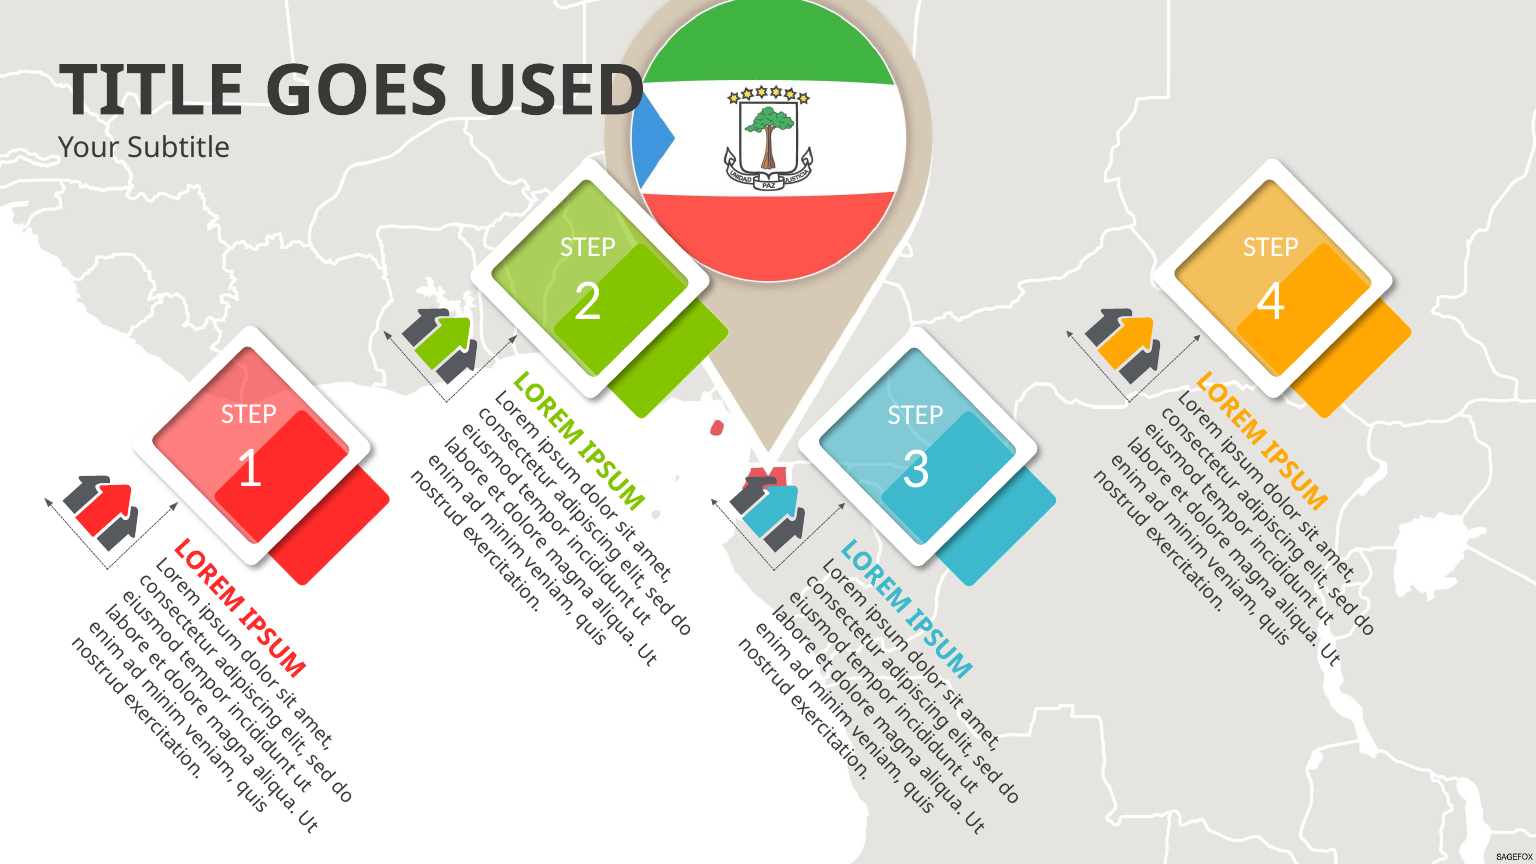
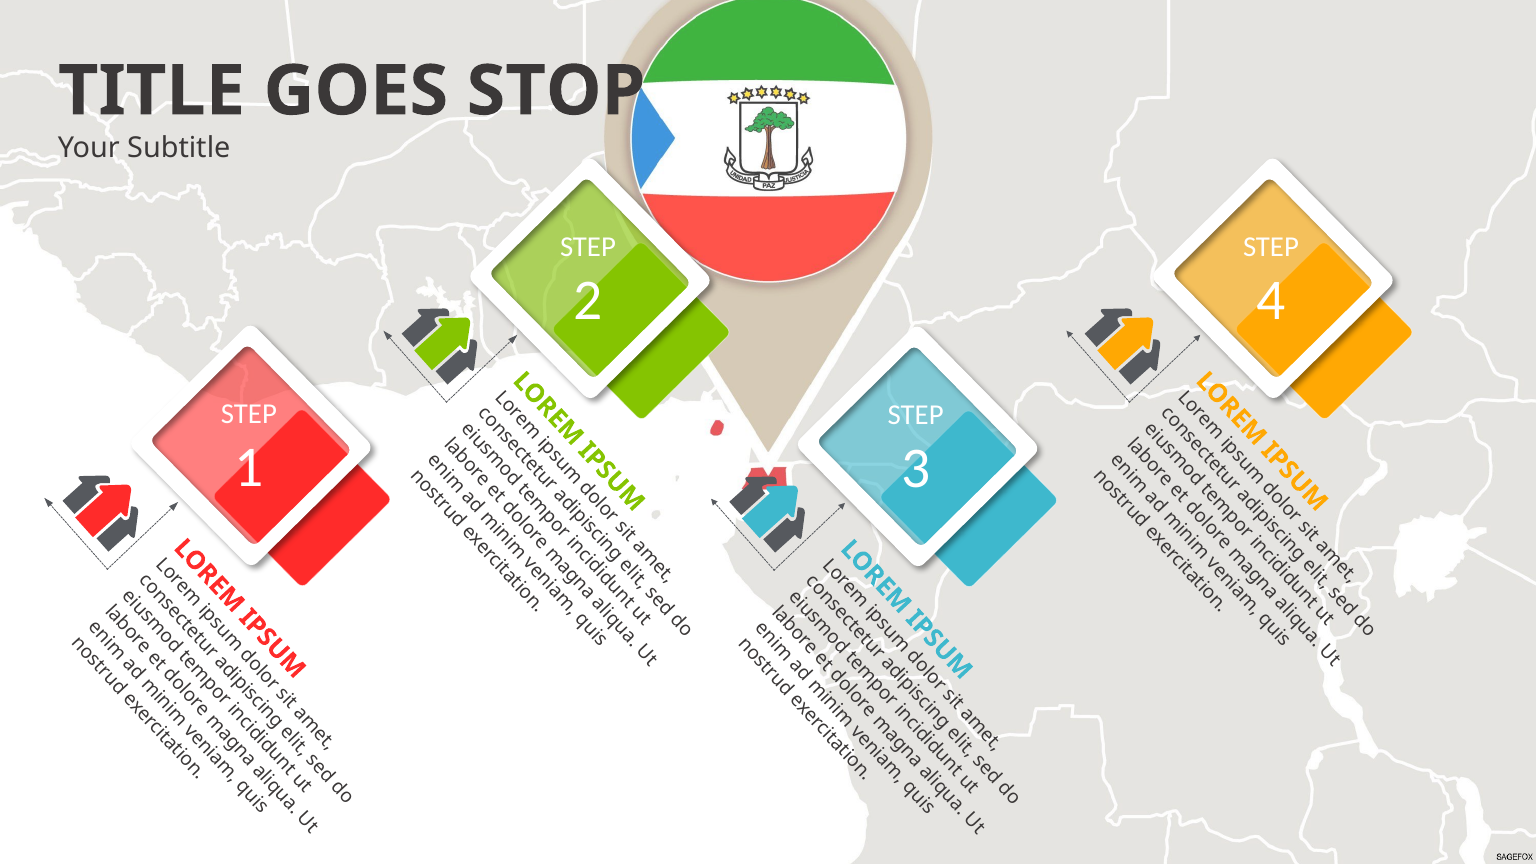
USED: USED -> STOP
